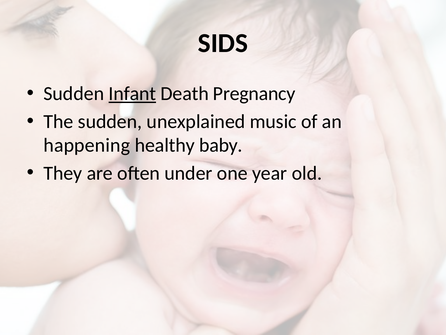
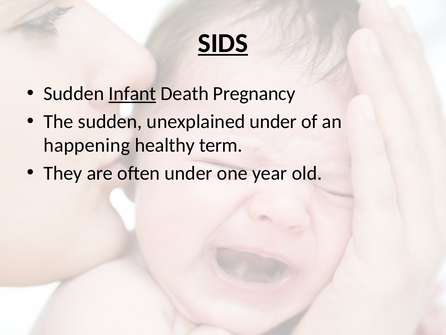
SIDS underline: none -> present
unexplained music: music -> under
baby: baby -> term
